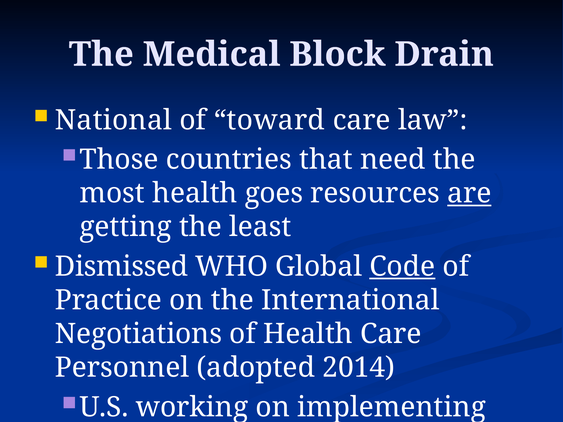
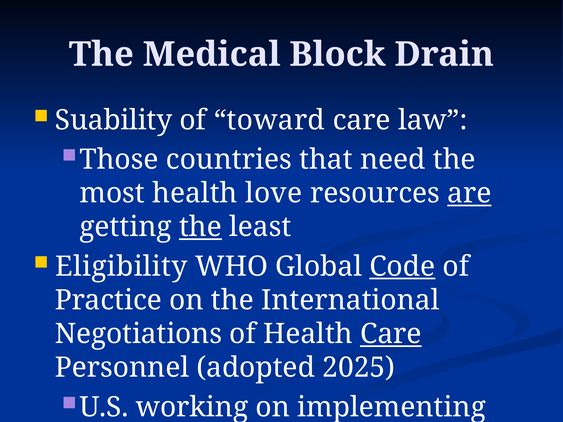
National: National -> Suability
goes: goes -> love
the at (201, 227) underline: none -> present
Dismissed: Dismissed -> Eligibility
Care at (391, 334) underline: none -> present
2014: 2014 -> 2025
